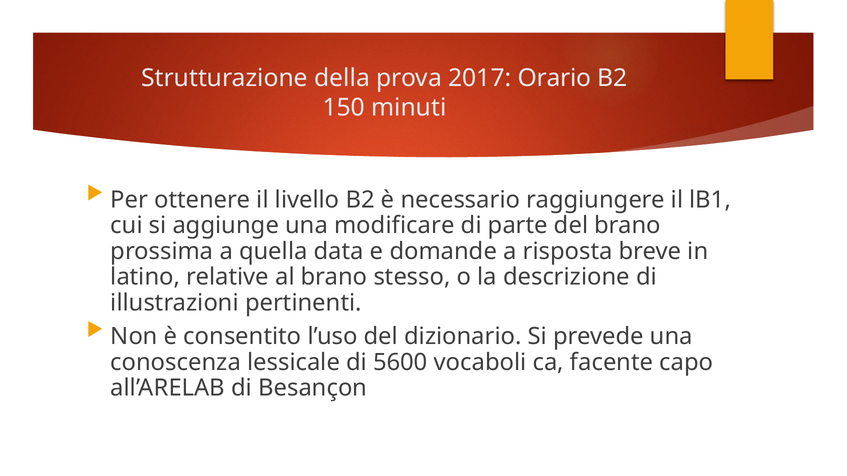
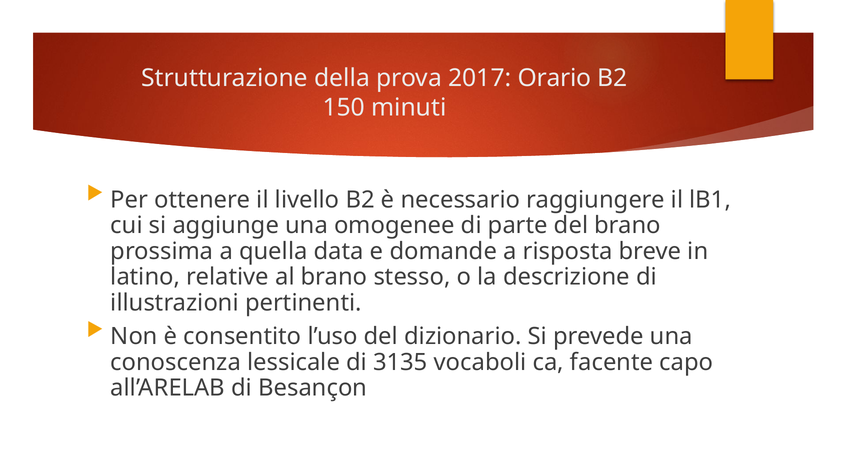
modificare: modificare -> omogenee
5600: 5600 -> 3135
